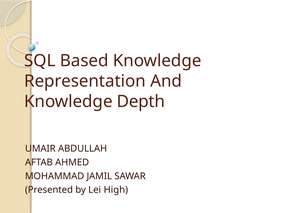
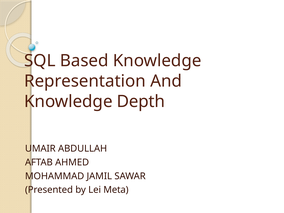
High: High -> Meta
